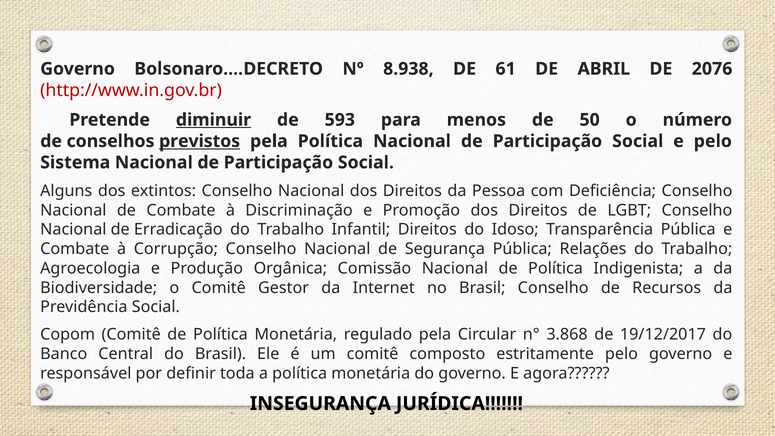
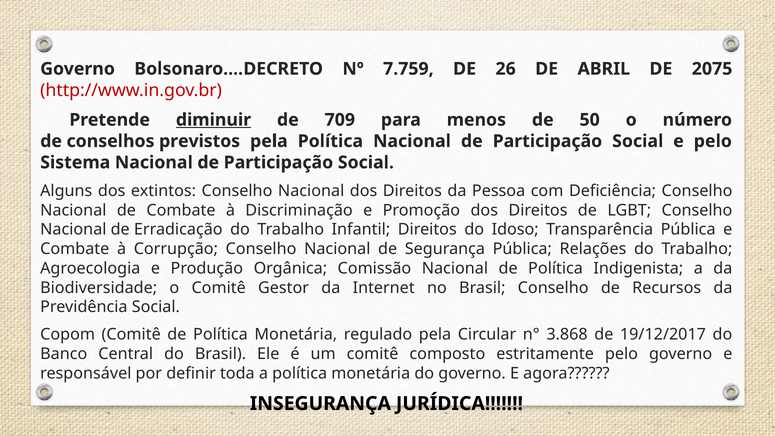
8.938: 8.938 -> 7.759
61: 61 -> 26
2076: 2076 -> 2075
593: 593 -> 709
previstos underline: present -> none
